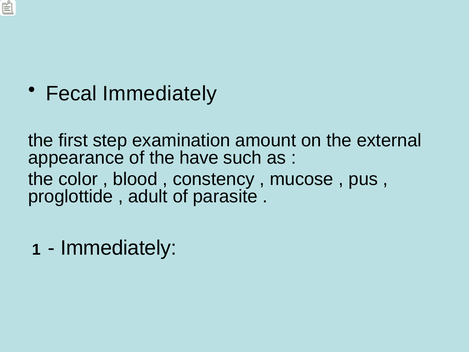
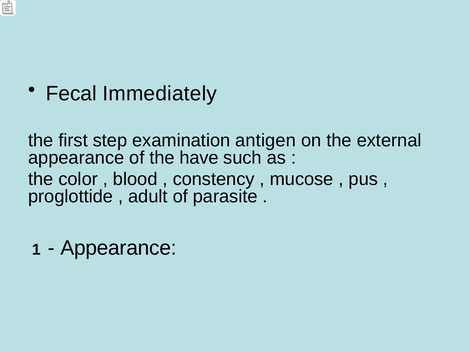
amount: amount -> antigen
Immediately at (118, 248): Immediately -> Appearance
